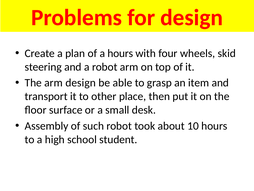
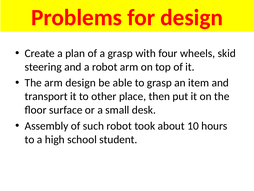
a hours: hours -> grasp
